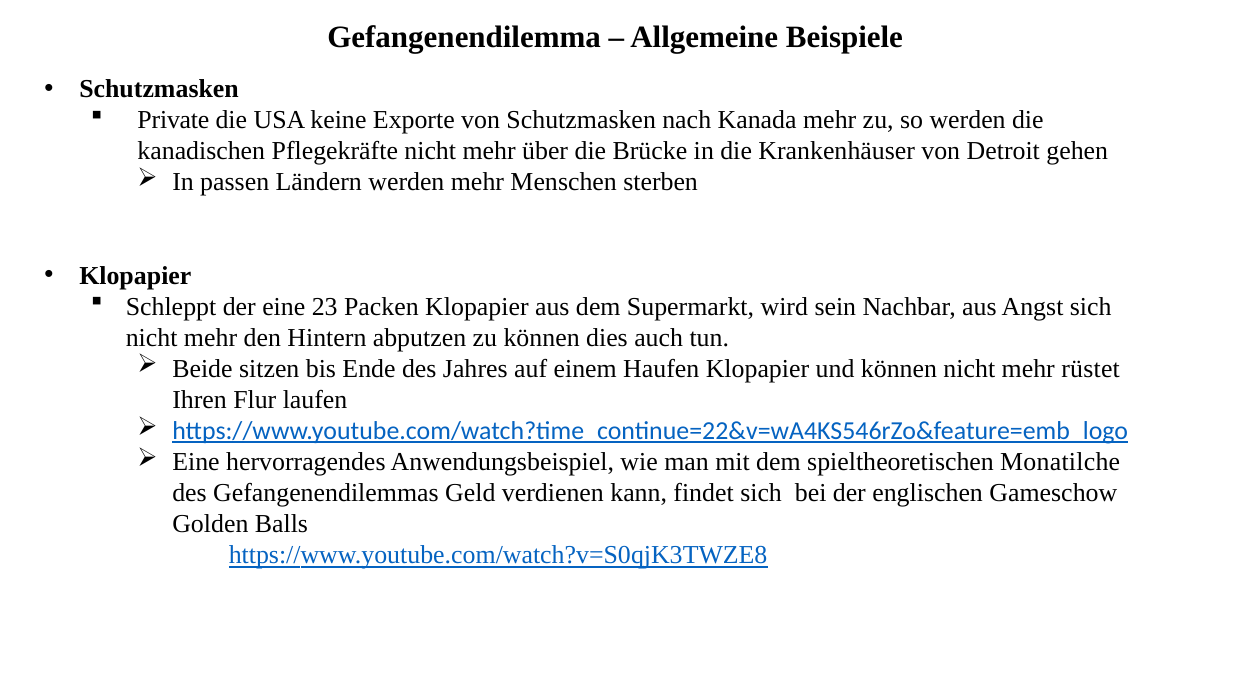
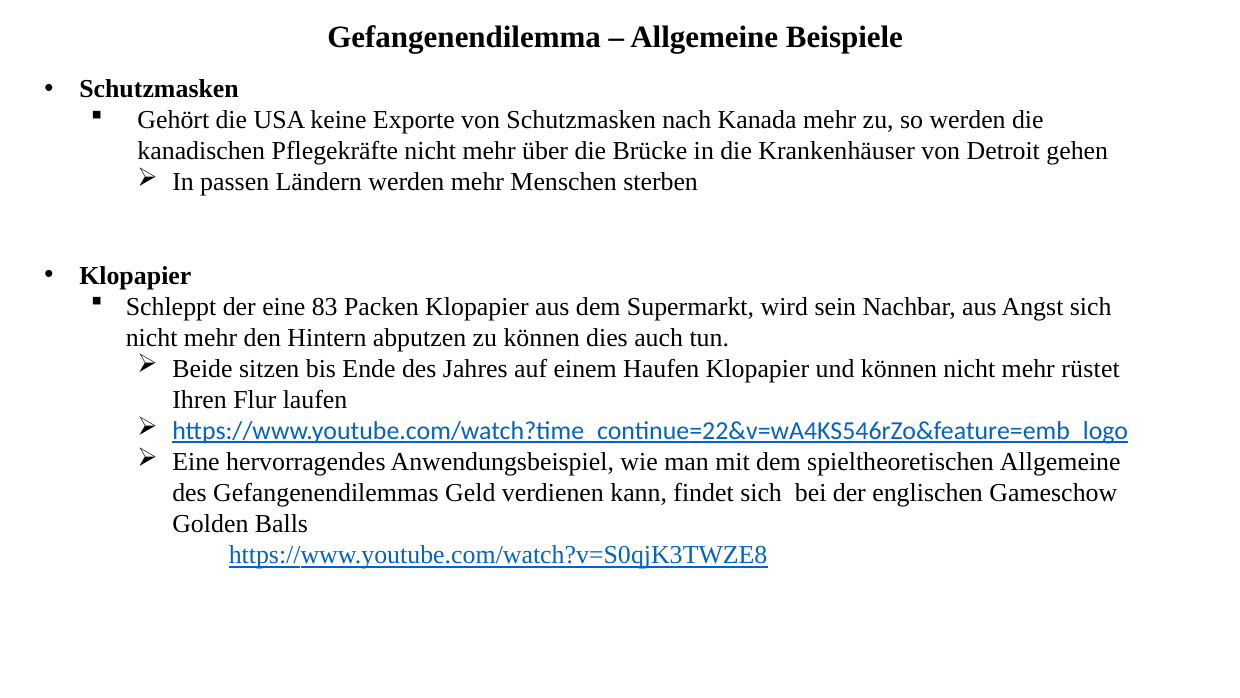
Private: Private -> Gehört
23: 23 -> 83
spieltheoretischen Monatilche: Monatilche -> Allgemeine
